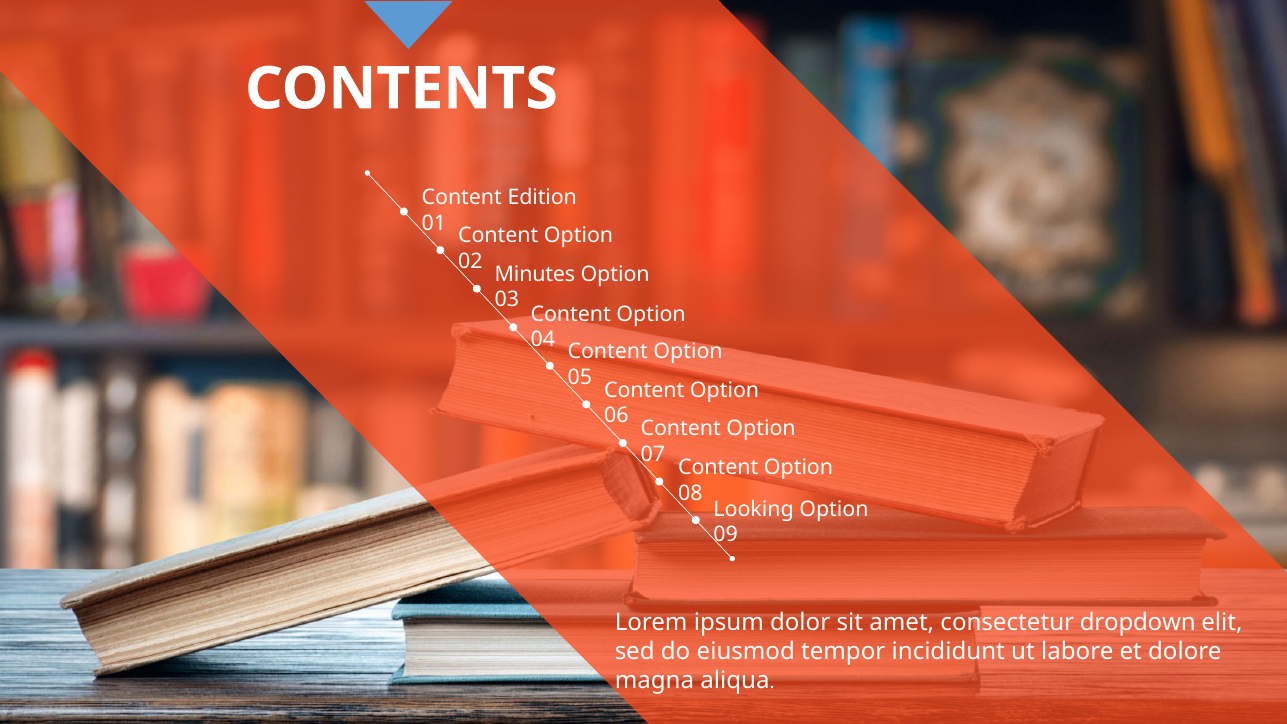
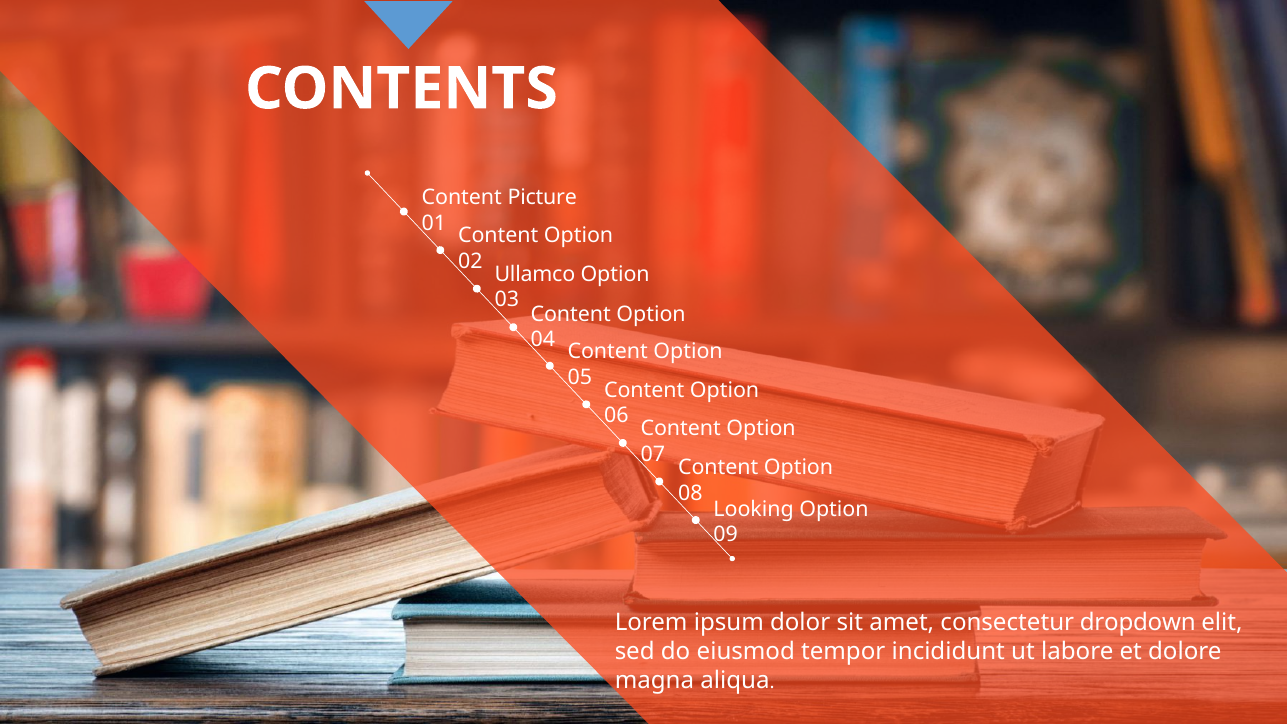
Edition: Edition -> Picture
Minutes: Minutes -> Ullamco
